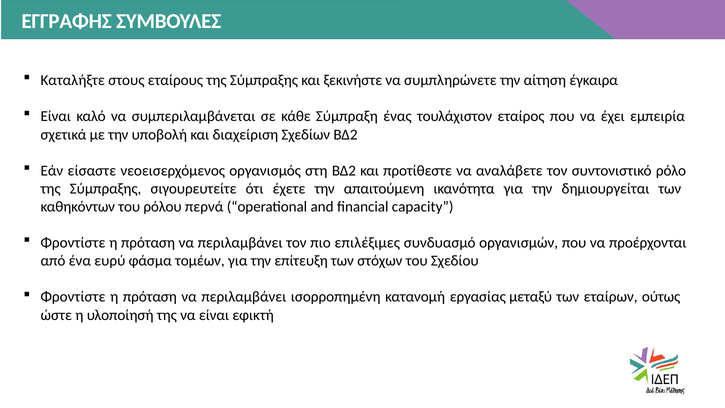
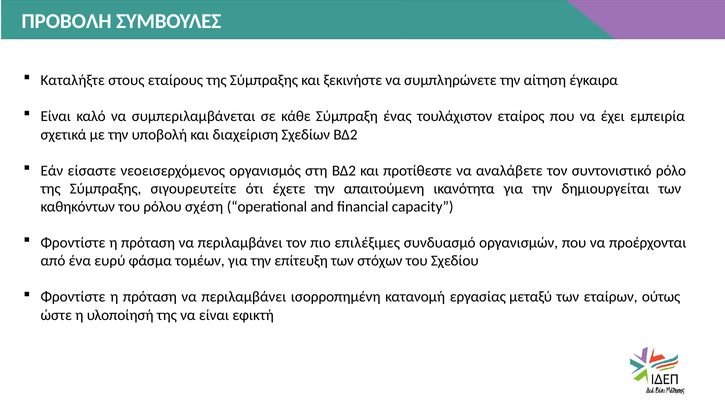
ΕΓΓΡΑΦΗΣ: ΕΓΓΡΑΦΗΣ -> ΠΡΟΒΟΛΗ
περνά: περνά -> σχέση
